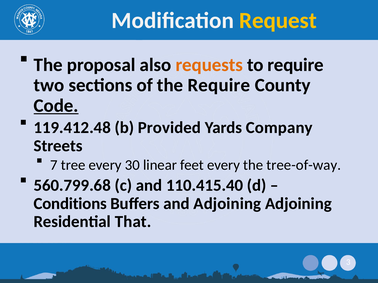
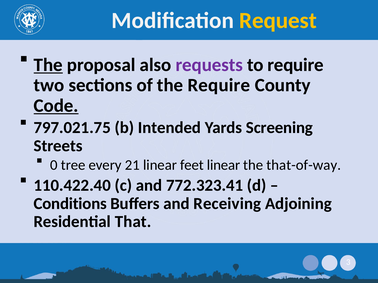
The at (48, 65) underline: none -> present
requests colour: orange -> purple
119.412.48: 119.412.48 -> 797.021.75
Provided: Provided -> Intended
Company: Company -> Screening
7: 7 -> 0
30: 30 -> 21
feet every: every -> linear
tree-of-way: tree-of-way -> that-of-way
560.799.68: 560.799.68 -> 110.422.40
110.415.40: 110.415.40 -> 772.323.41
and Adjoining: Adjoining -> Receiving
